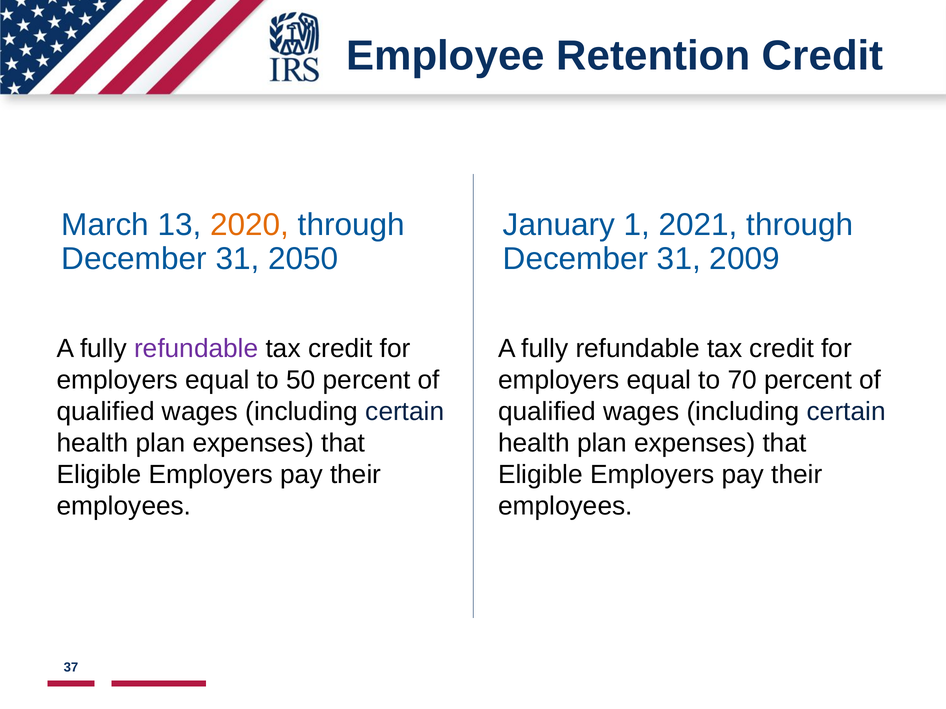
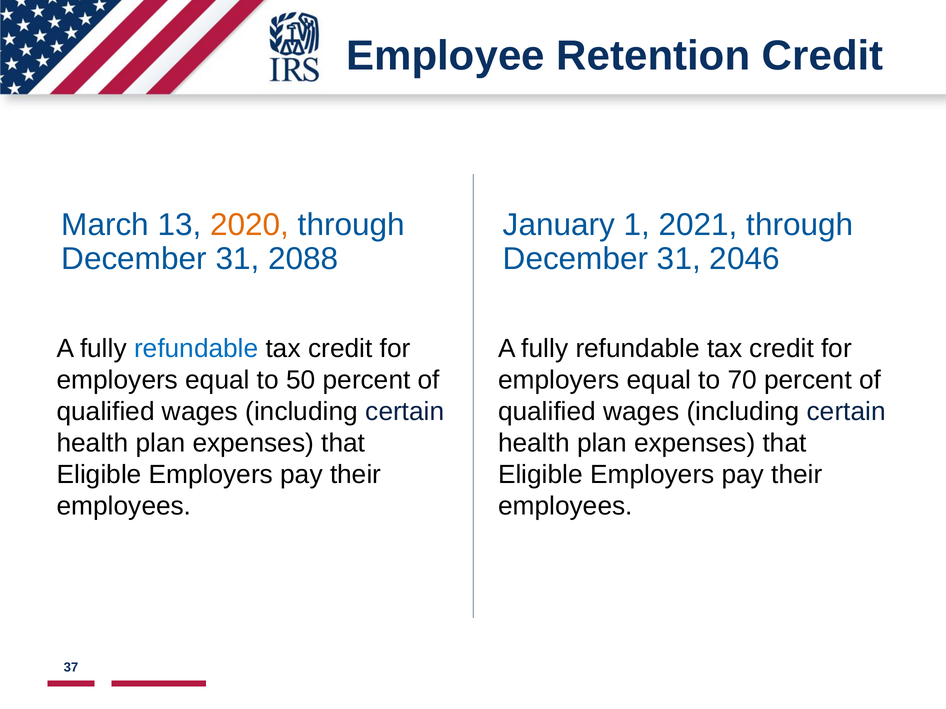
2050: 2050 -> 2088
2009: 2009 -> 2046
refundable at (196, 349) colour: purple -> blue
